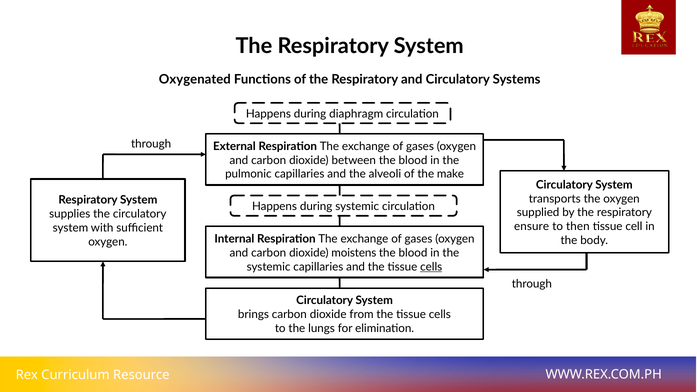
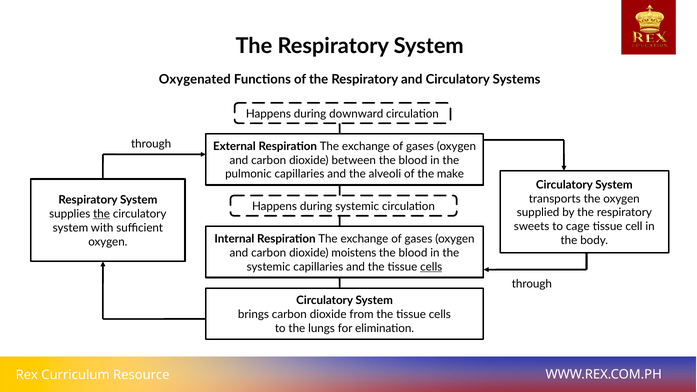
diaphragm: diaphragm -> downward
the at (102, 214) underline: none -> present
ensure: ensure -> sweets
then: then -> cage
